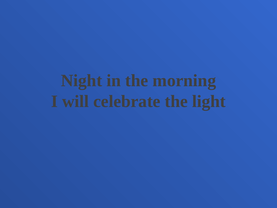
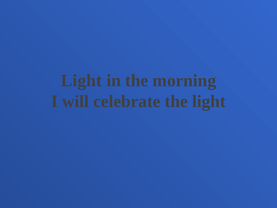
Night at (82, 80): Night -> Light
